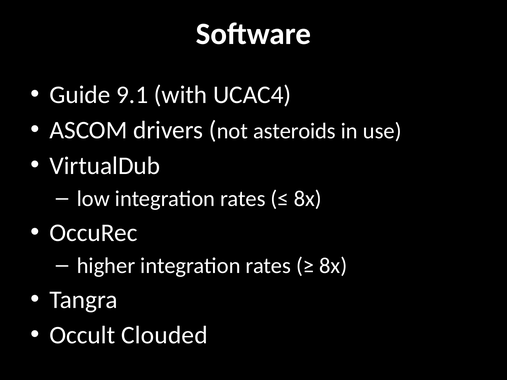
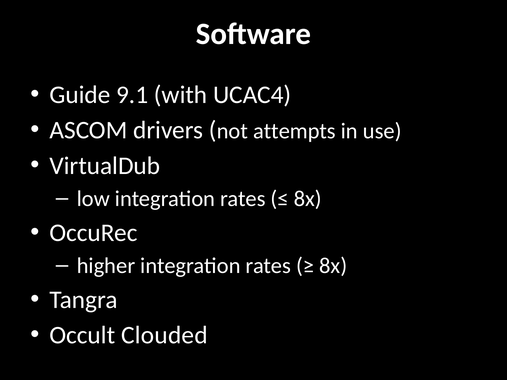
asteroids: asteroids -> attempts
